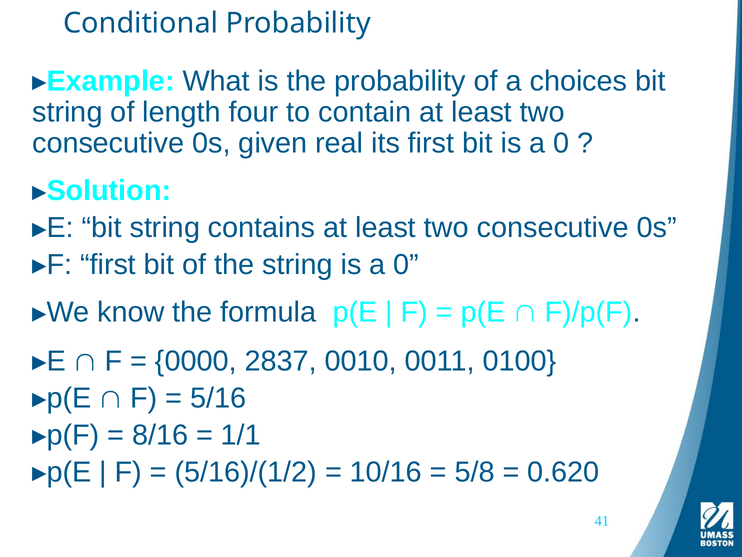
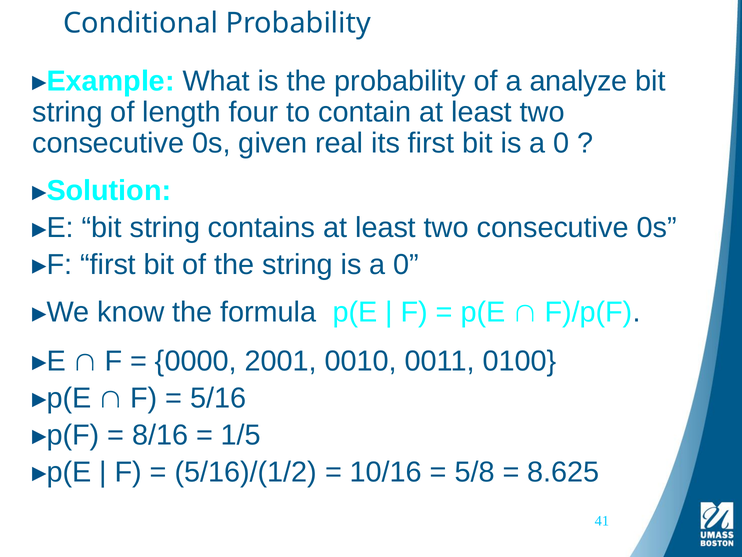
choices: choices -> analyze
2837: 2837 -> 2001
1/1: 1/1 -> 1/5
0.620: 0.620 -> 8.625
